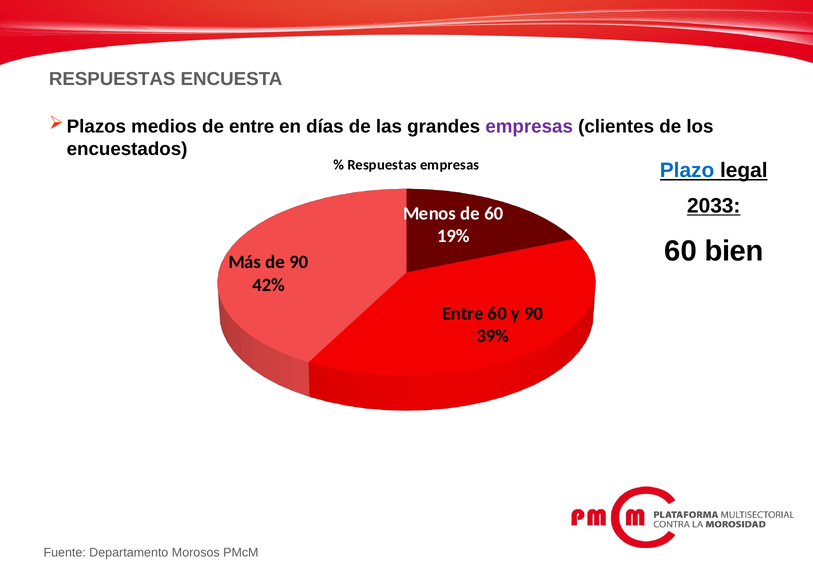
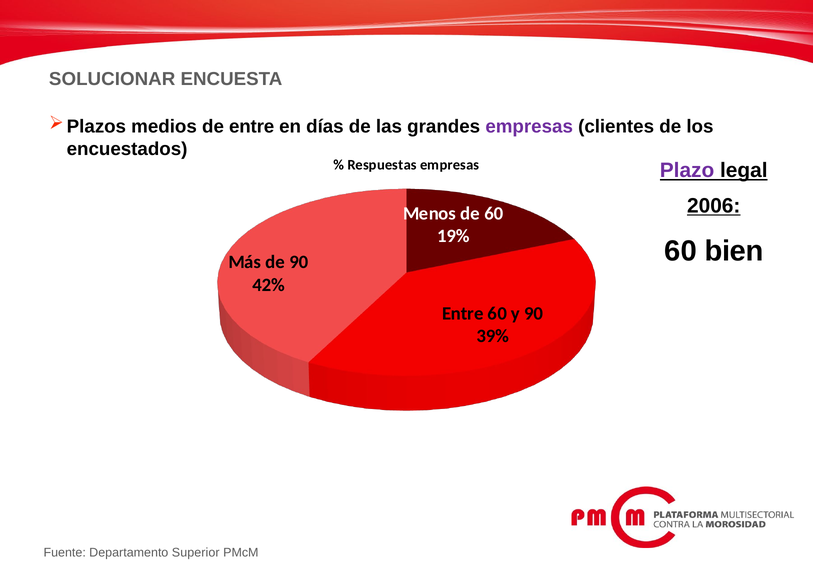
RESPUESTAS at (112, 79): RESPUESTAS -> SOLUCIONAR
Plazo colour: blue -> purple
2033: 2033 -> 2006
Morosos: Morosos -> Superior
